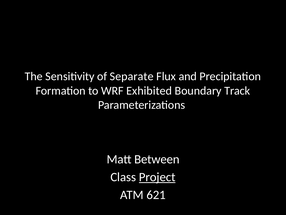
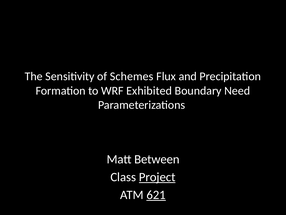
Separate: Separate -> Schemes
Track: Track -> Need
621 underline: none -> present
